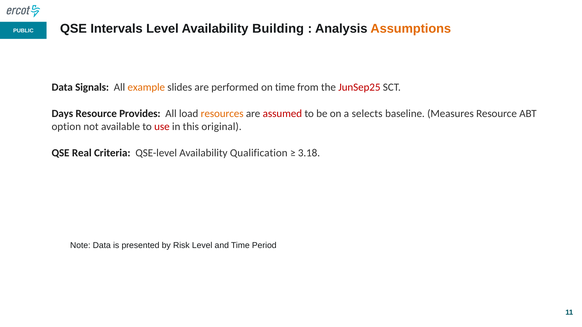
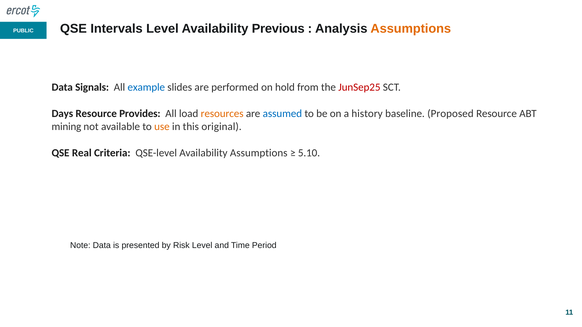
Building: Building -> Previous
example colour: orange -> blue
on time: time -> hold
assumed colour: red -> blue
selects: selects -> history
Measures: Measures -> Proposed
option: option -> mining
use colour: red -> orange
Availability Qualification: Qualification -> Assumptions
3.18: 3.18 -> 5.10
